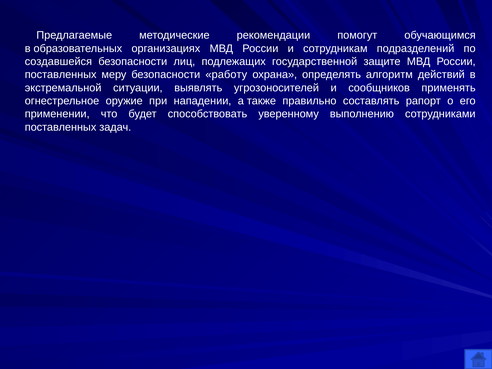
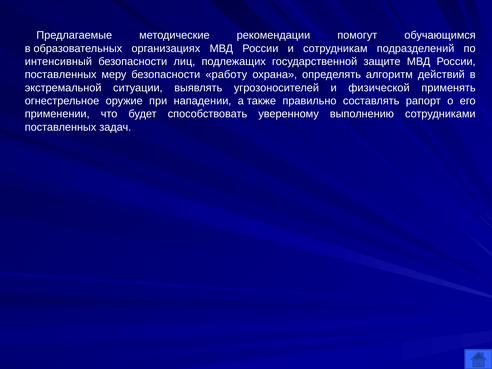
создавшейся: создавшейся -> интенсивный
сообщников: сообщников -> физической
